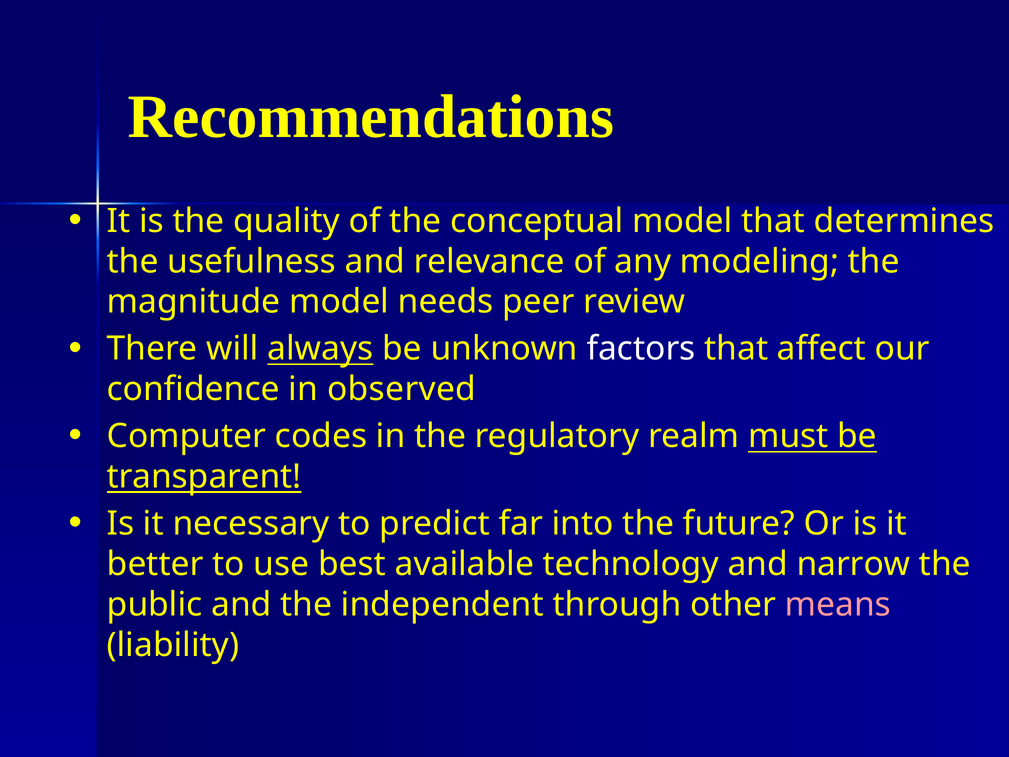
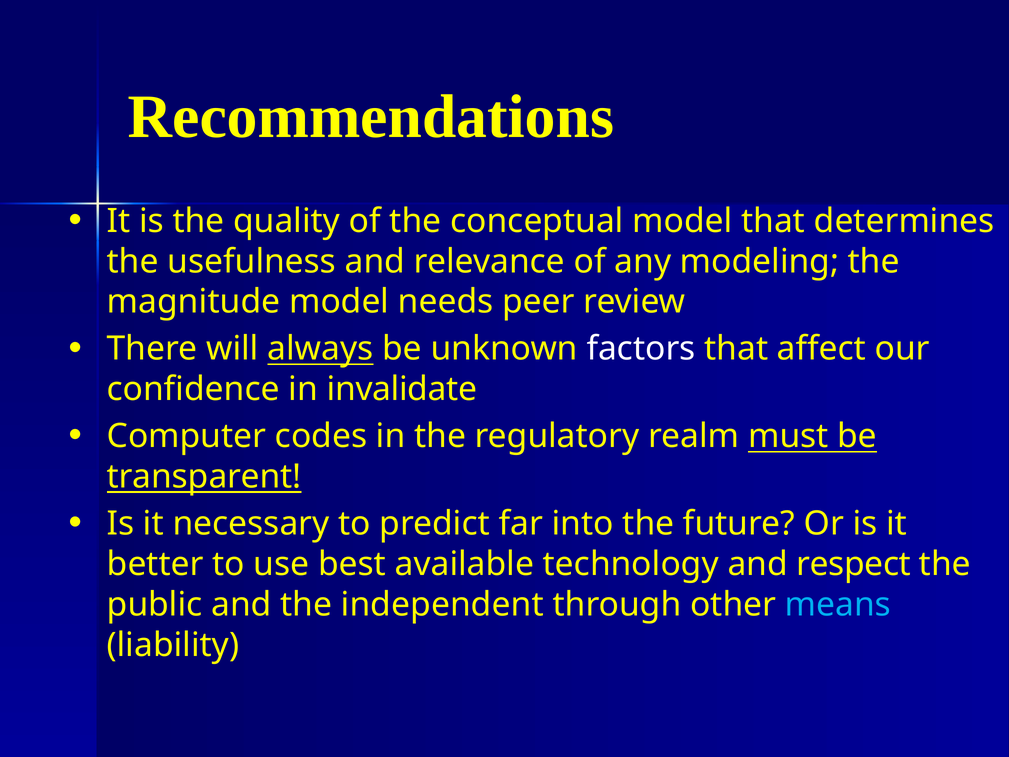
observed: observed -> invalidate
narrow: narrow -> respect
means colour: pink -> light blue
